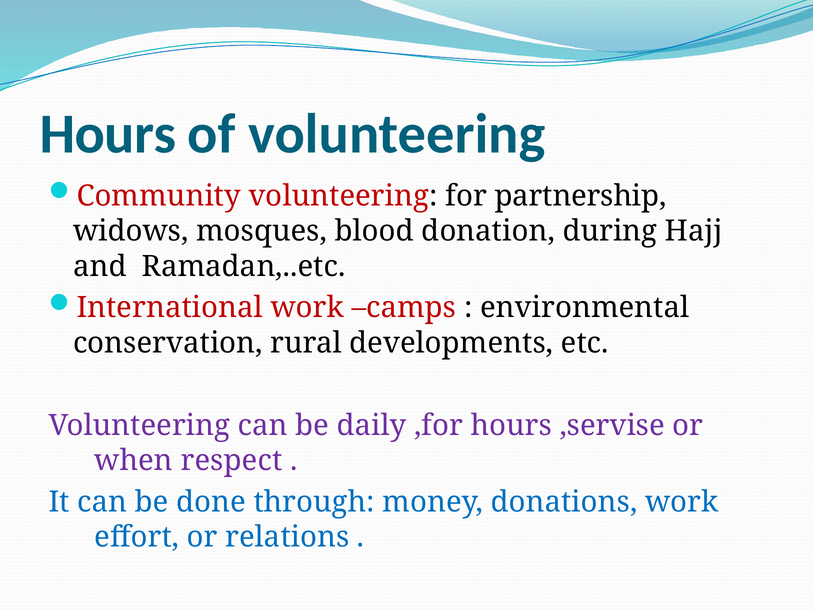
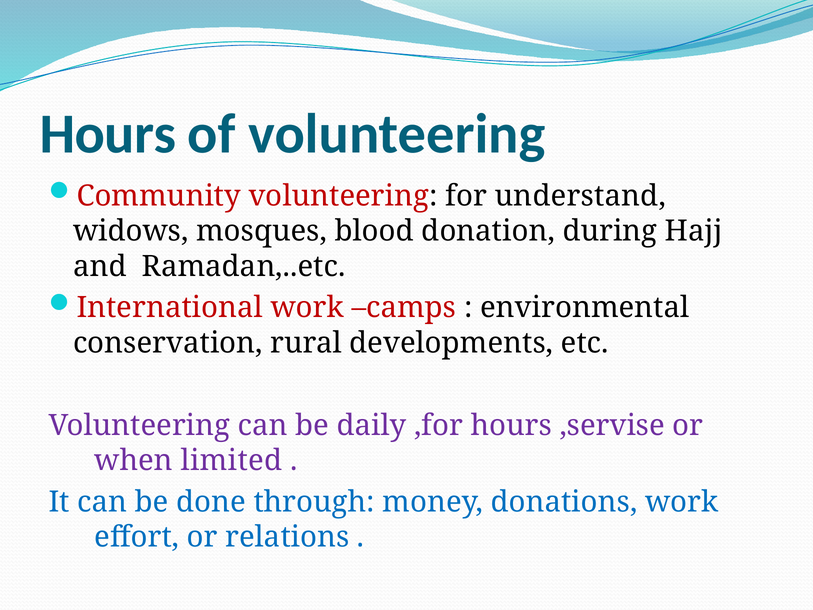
partnership: partnership -> understand
respect: respect -> limited
